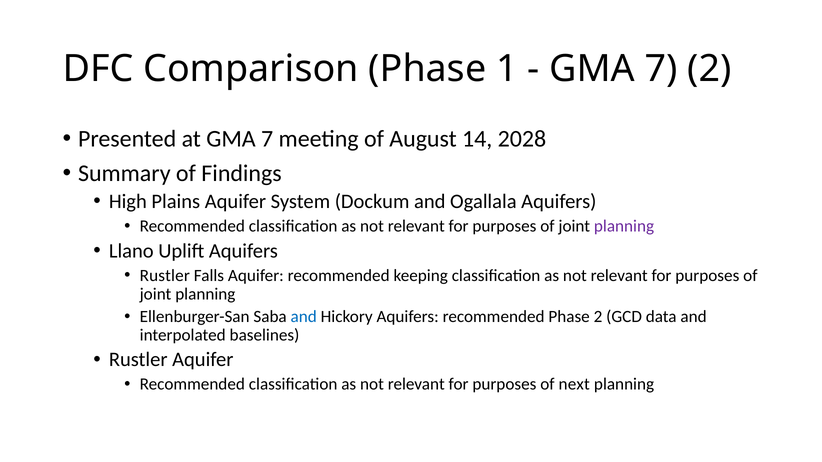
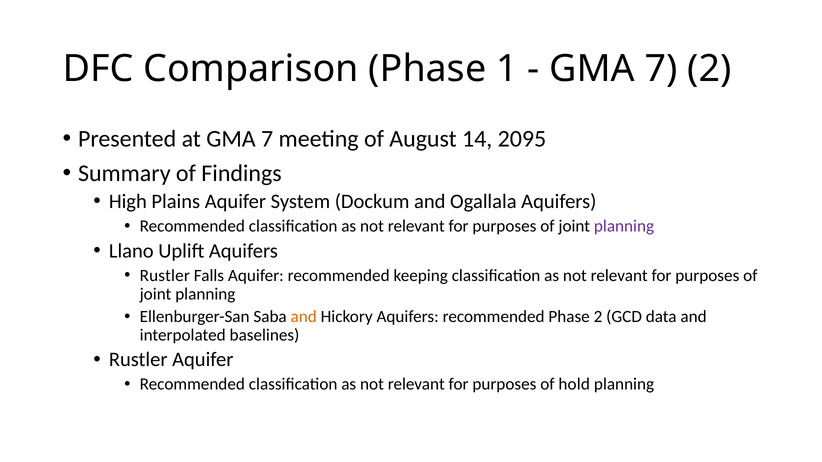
2028: 2028 -> 2095
and at (304, 317) colour: blue -> orange
next: next -> hold
